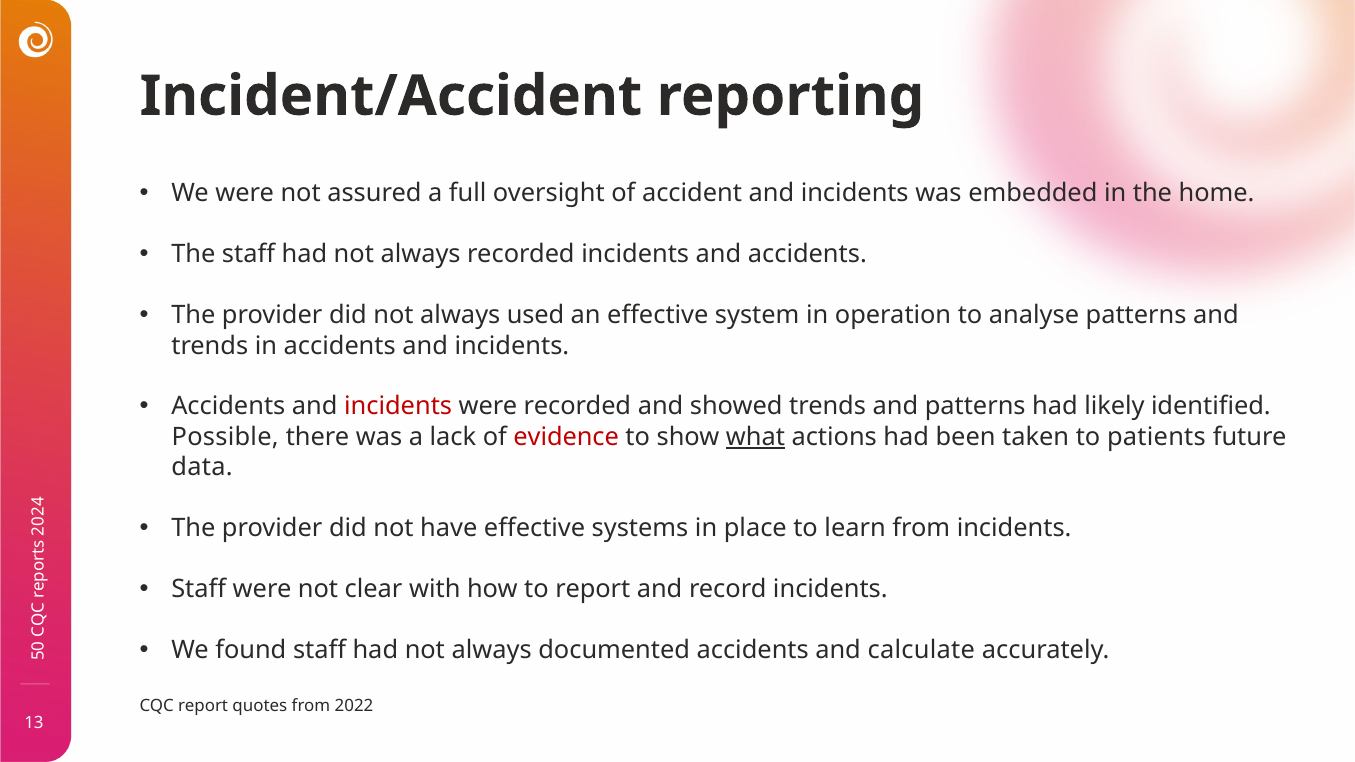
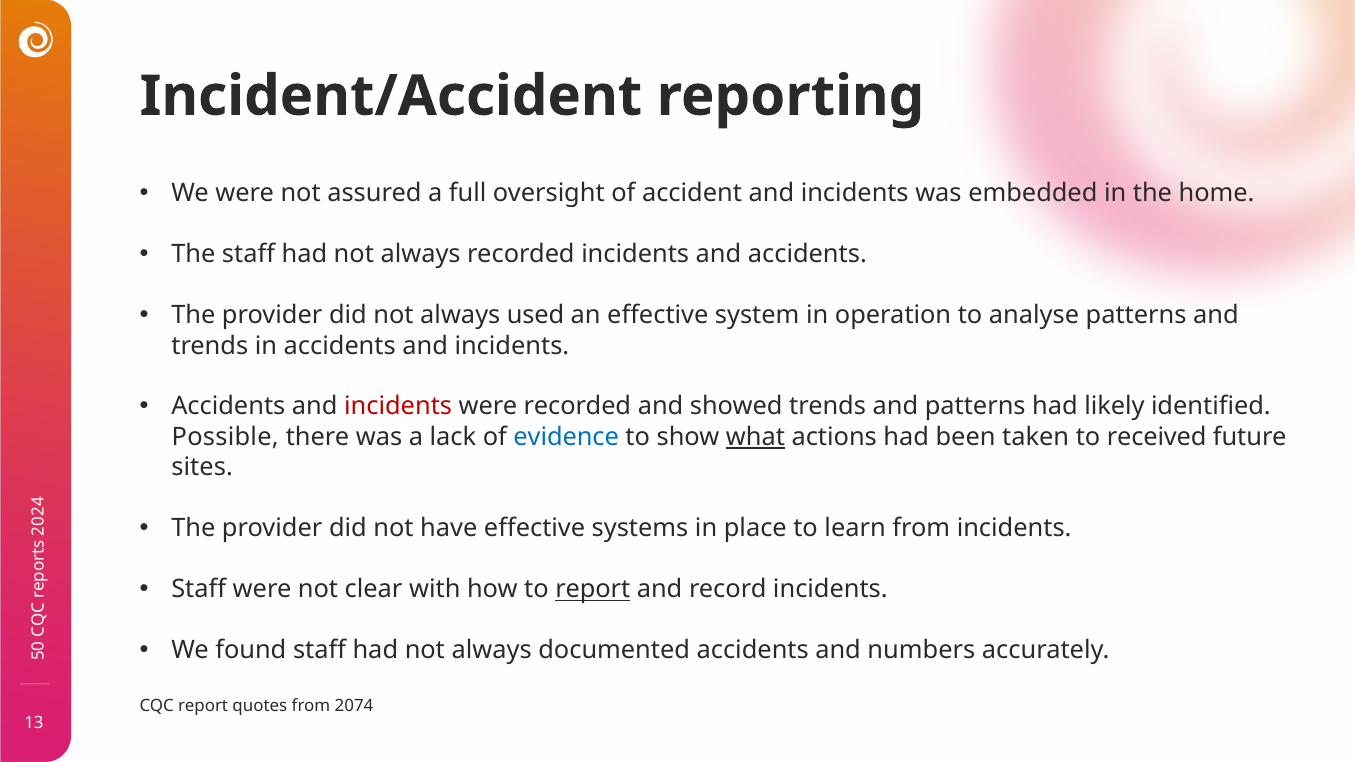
evidence colour: red -> blue
patients: patients -> received
data: data -> sites
report at (593, 590) underline: none -> present
calculate: calculate -> numbers
2022: 2022 -> 2074
